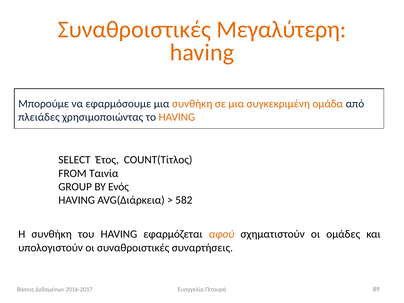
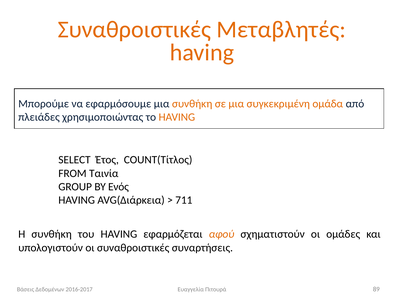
Μεγαλύτερη: Μεγαλύτερη -> Μεταβλητές
582: 582 -> 711
